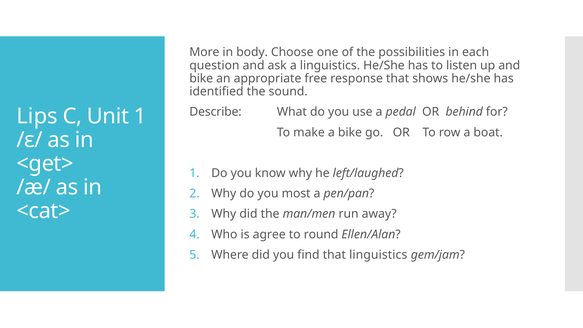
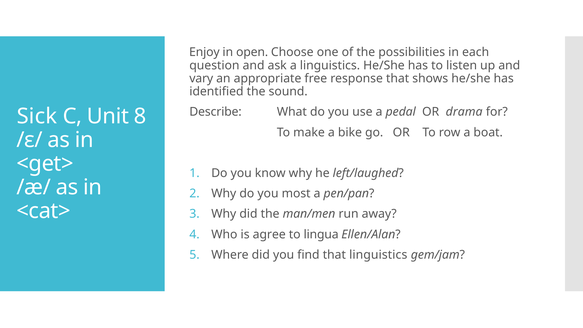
More: More -> Enjoy
body: body -> open
bike at (201, 78): bike -> vary
behind: behind -> drama
Lips: Lips -> Sick
Unit 1: 1 -> 8
round: round -> lingua
